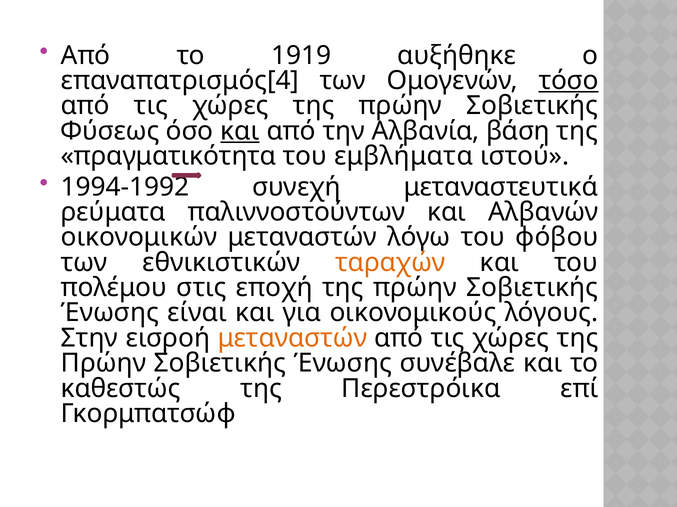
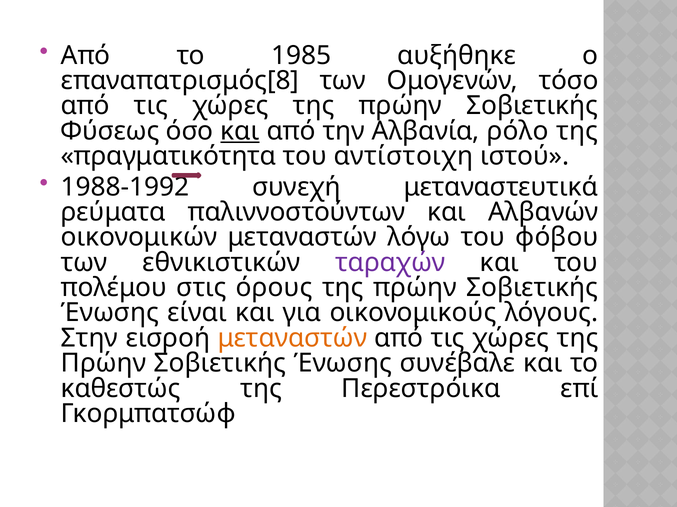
1919: 1919 -> 1985
επαναπατρισμός[4: επαναπατρισμός[4 -> επαναπατρισμός[8
τόσο underline: present -> none
βάση: βάση -> ρόλο
εμβλήματα: εμβλήματα -> αντίστοιχη
1994-1992: 1994-1992 -> 1988-1992
ταραχών colour: orange -> purple
εποχή: εποχή -> όρους
